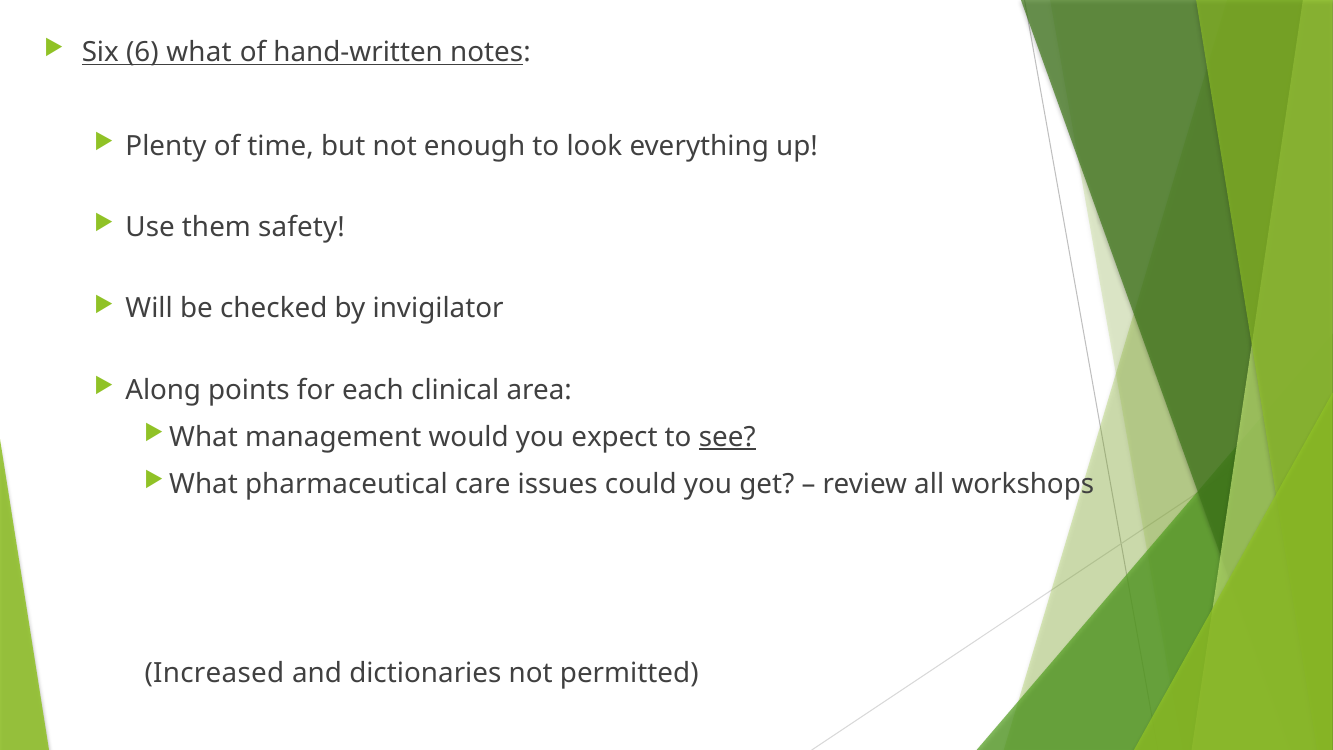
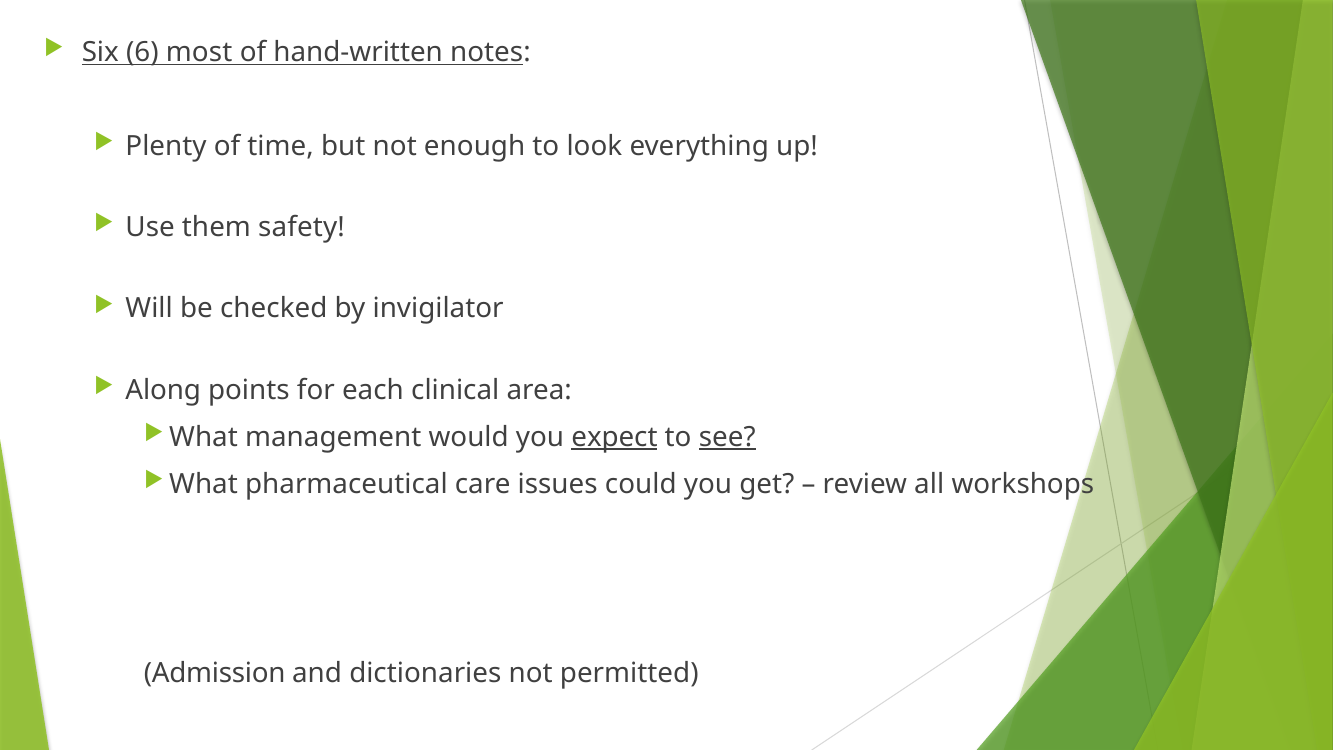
6 what: what -> most
expect underline: none -> present
Increased: Increased -> Admission
